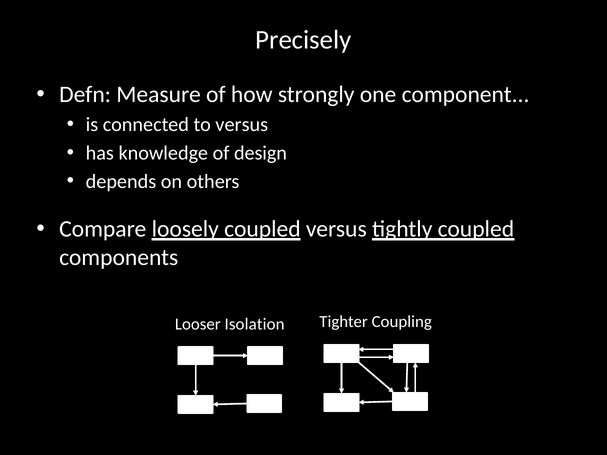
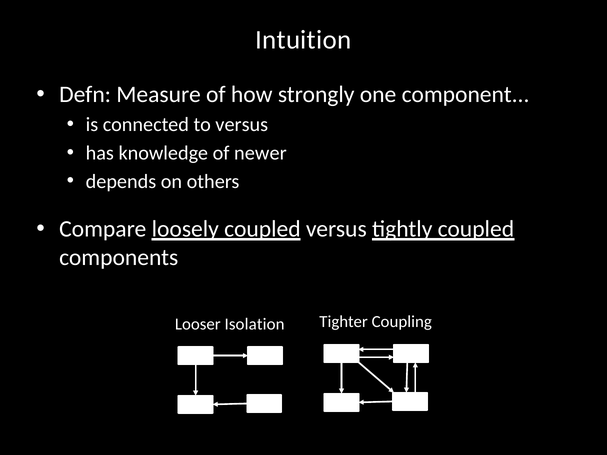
Precisely: Precisely -> Intuition
design: design -> newer
